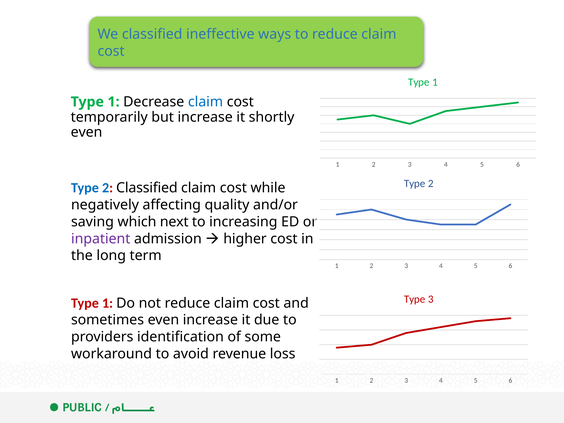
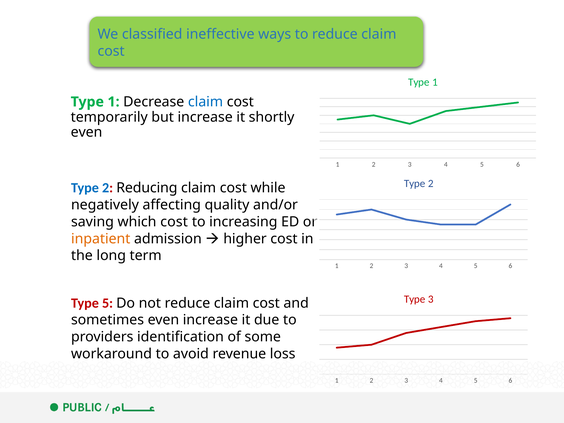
2 Classified: Classified -> Reducing
which next: next -> cost
inpatient colour: purple -> orange
1 at (108, 303): 1 -> 5
